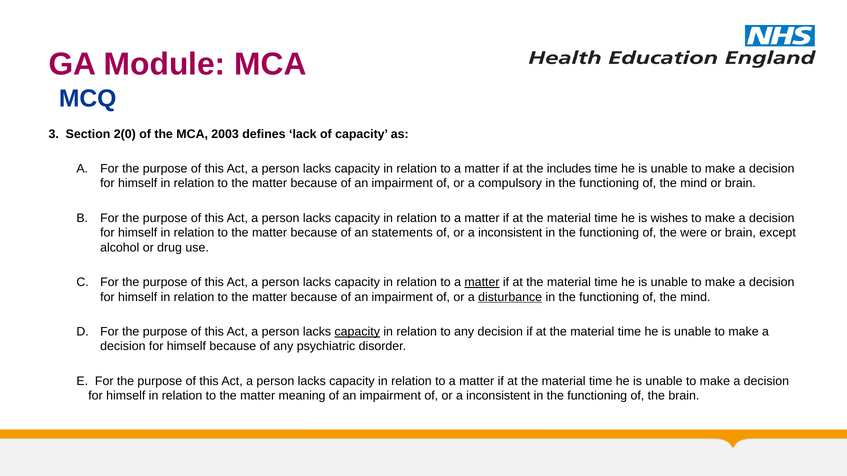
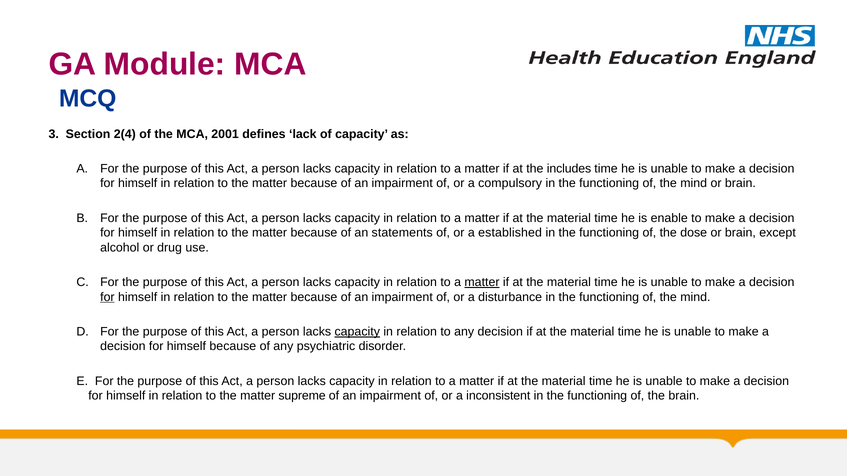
2(0: 2(0 -> 2(4
2003: 2003 -> 2001
wishes: wishes -> enable
inconsistent at (510, 233): inconsistent -> established
were: were -> dose
for at (107, 297) underline: none -> present
disturbance underline: present -> none
meaning: meaning -> supreme
